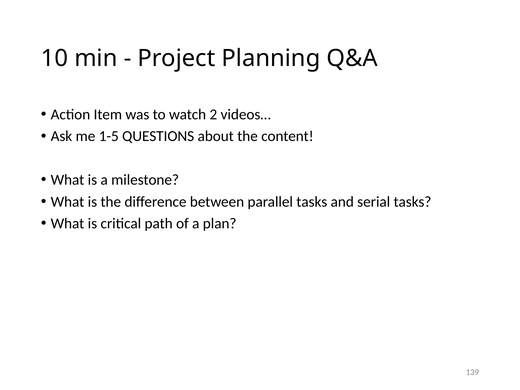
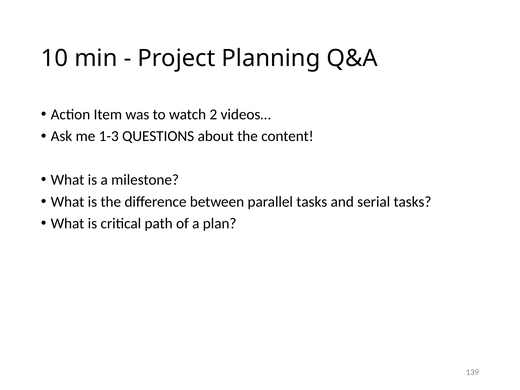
1-5: 1-5 -> 1-3
